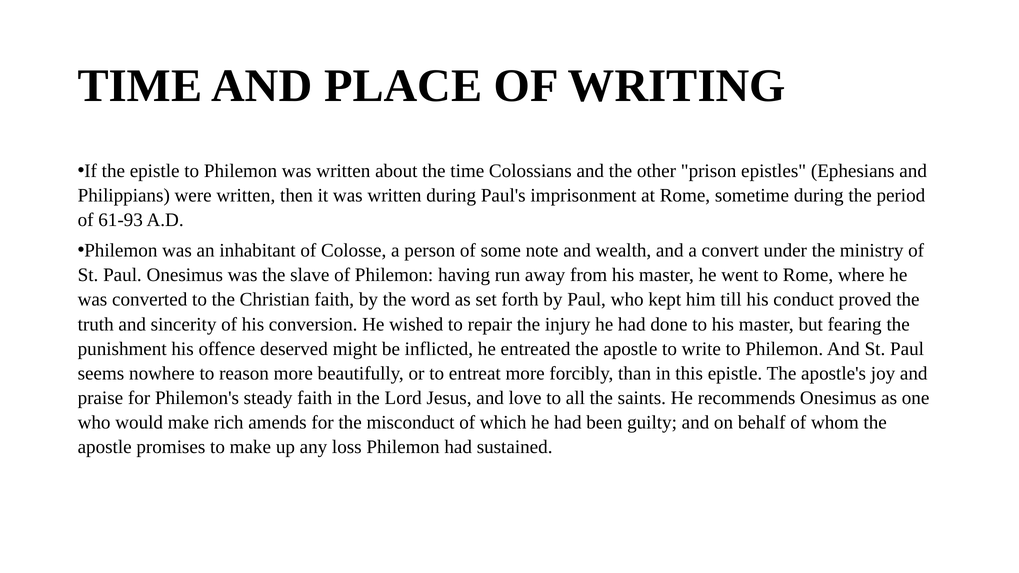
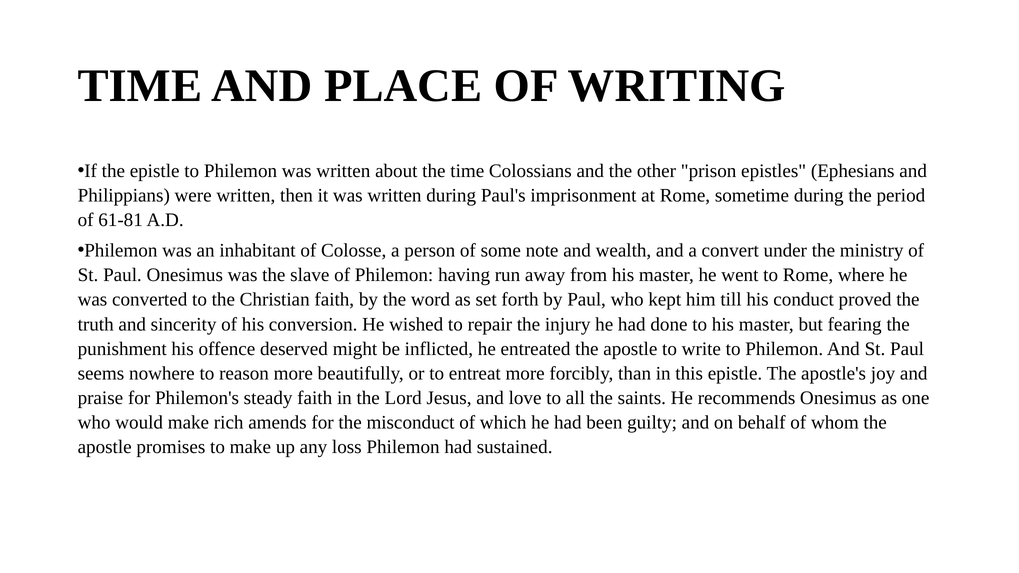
61-93: 61-93 -> 61-81
